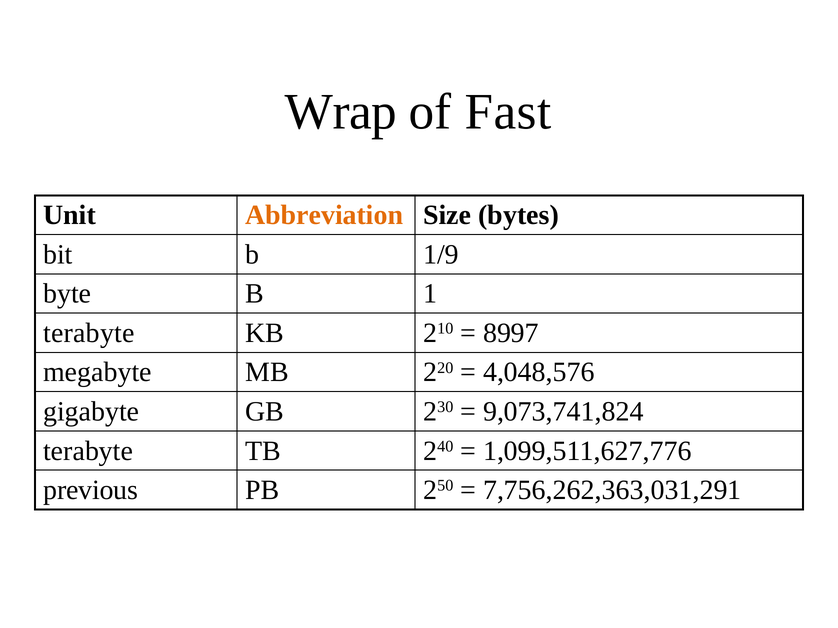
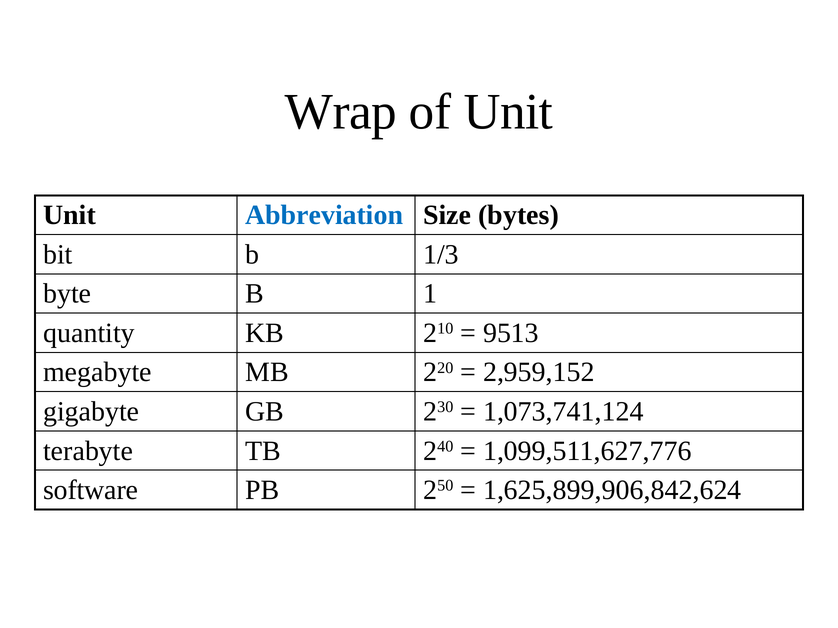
of Fast: Fast -> Unit
Abbreviation colour: orange -> blue
1/9: 1/9 -> 1/3
terabyte at (89, 333): terabyte -> quantity
8997: 8997 -> 9513
4,048,576: 4,048,576 -> 2,959,152
9,073,741,824: 9,073,741,824 -> 1,073,741,124
previous: previous -> software
7,756,262,363,031,291: 7,756,262,363,031,291 -> 1,625,899,906,842,624
